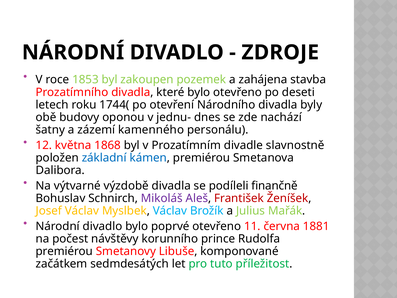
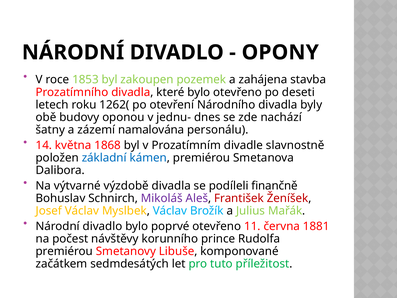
ZDROJE: ZDROJE -> OPONY
1744(: 1744( -> 1262(
kamenného: kamenného -> namalována
12: 12 -> 14
